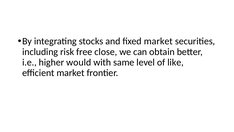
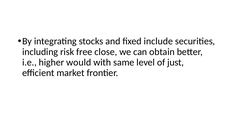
fixed market: market -> include
like: like -> just
